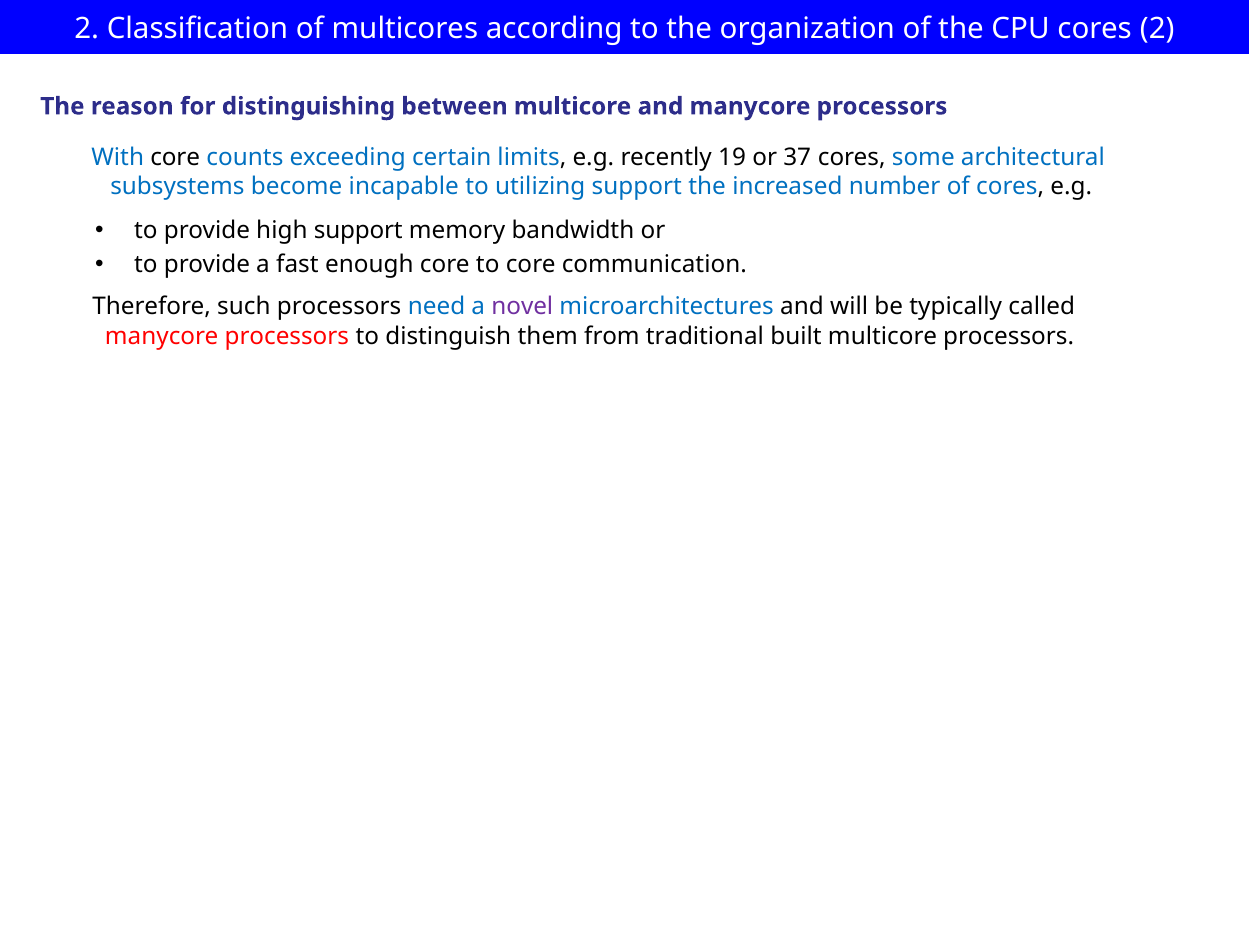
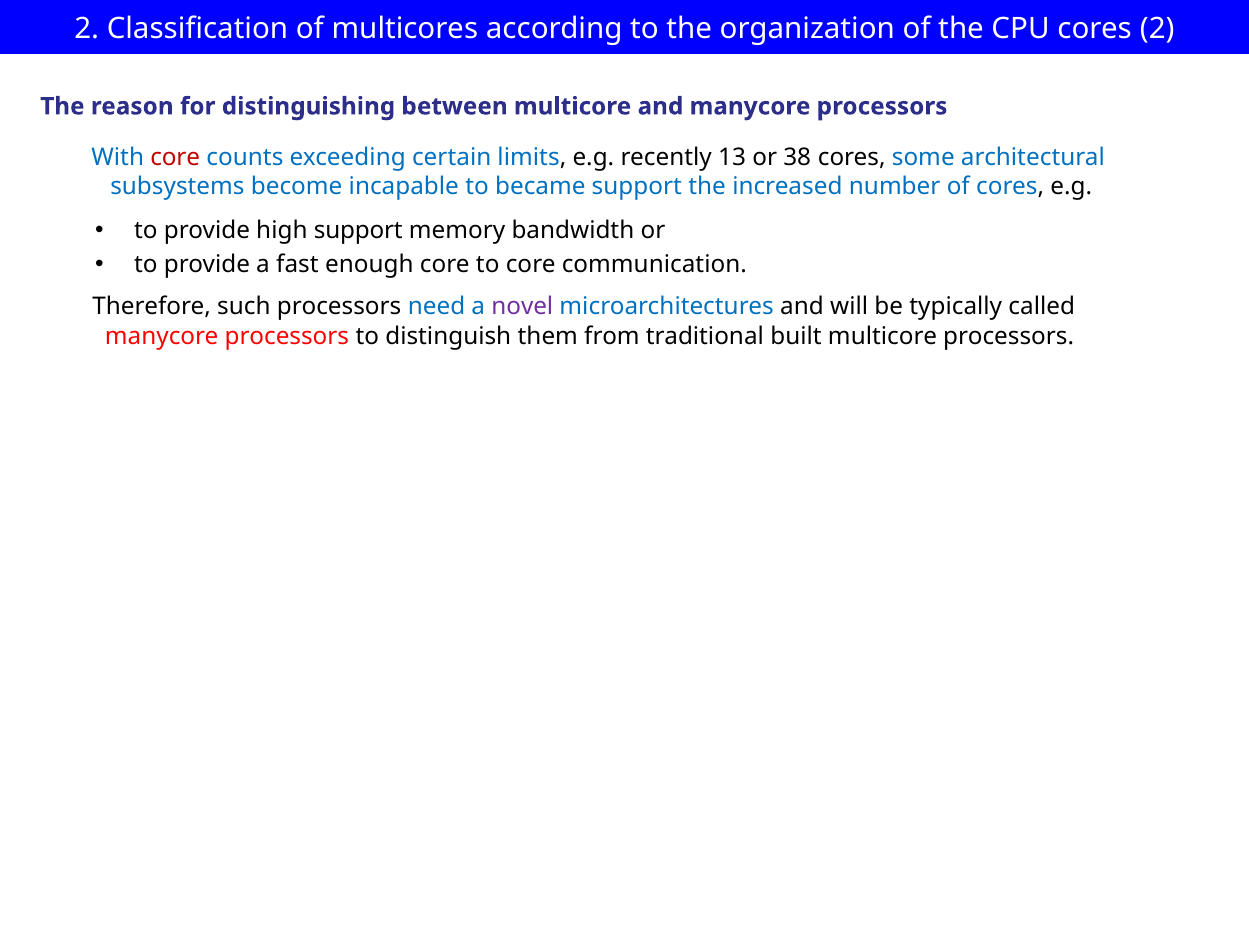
core at (175, 158) colour: black -> red
19: 19 -> 13
37: 37 -> 38
utilizing: utilizing -> became
